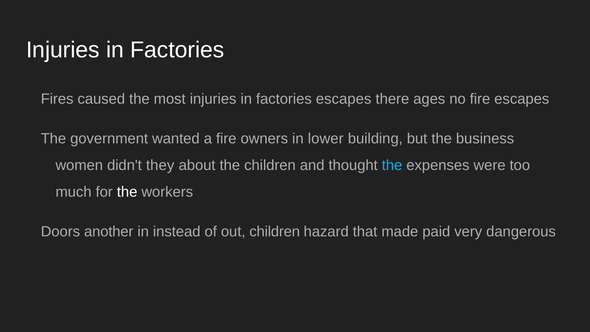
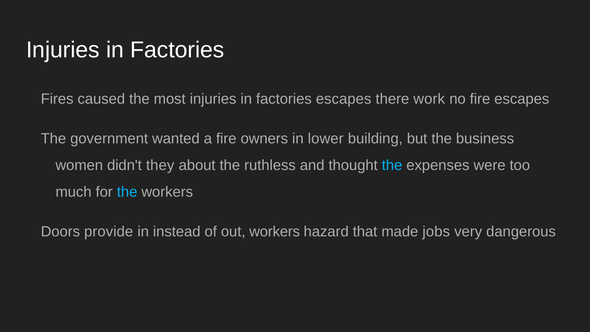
ages: ages -> work
the children: children -> ruthless
the at (127, 192) colour: white -> light blue
another: another -> provide
out children: children -> workers
paid: paid -> jobs
